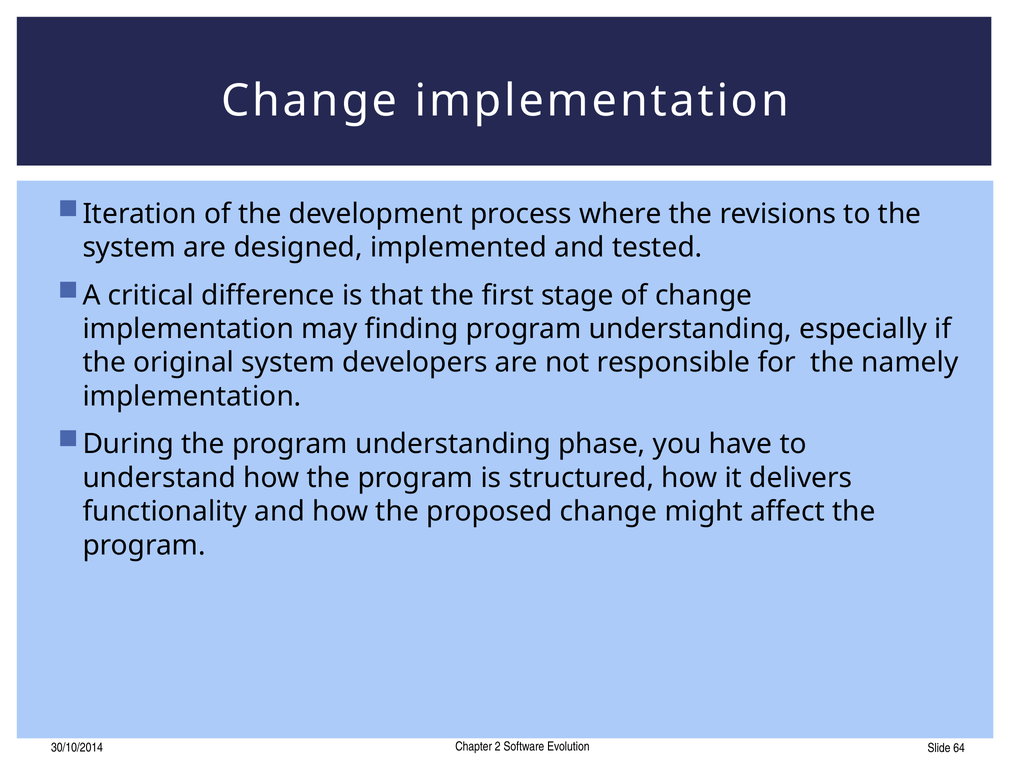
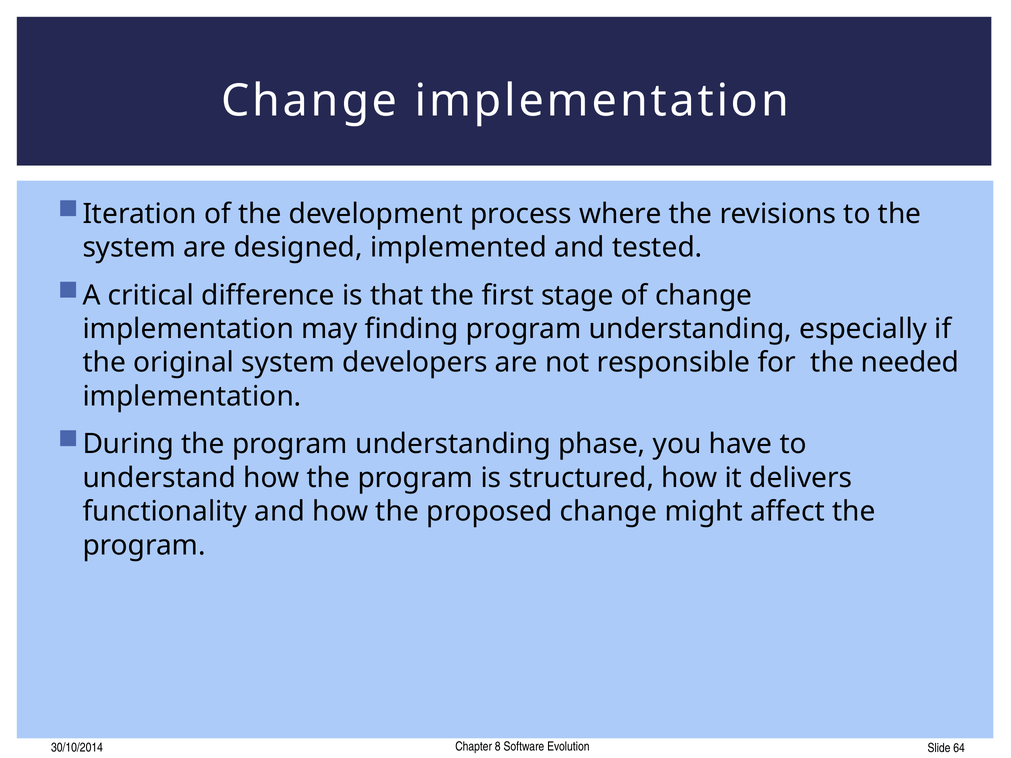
namely: namely -> needed
2: 2 -> 8
